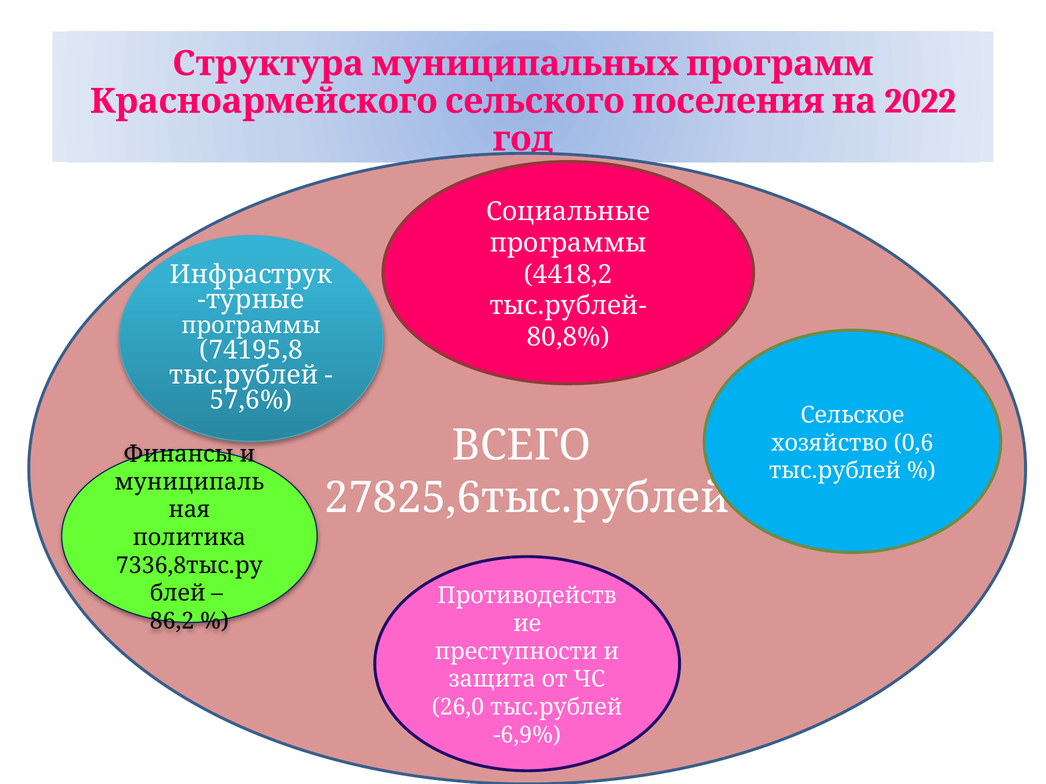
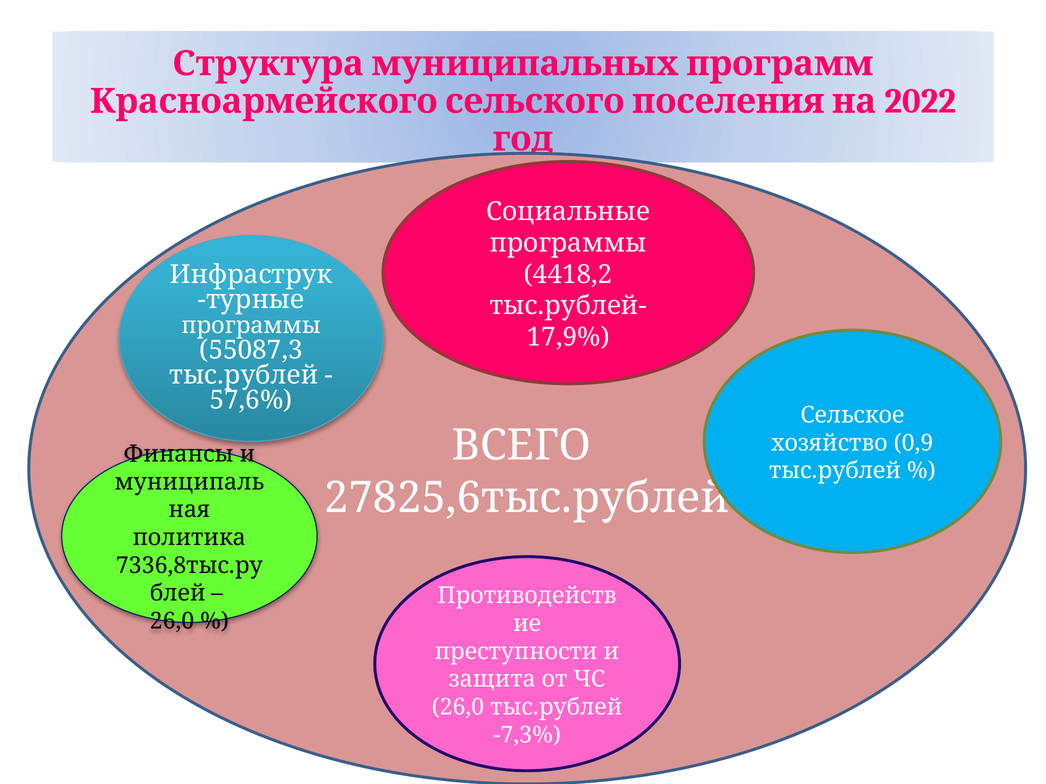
80,8%: 80,8% -> 17,9%
74195,8: 74195,8 -> 55087,3
0,6: 0,6 -> 0,9
86,2 at (172, 622): 86,2 -> 26,0
-6,9%: -6,9% -> -7,3%
